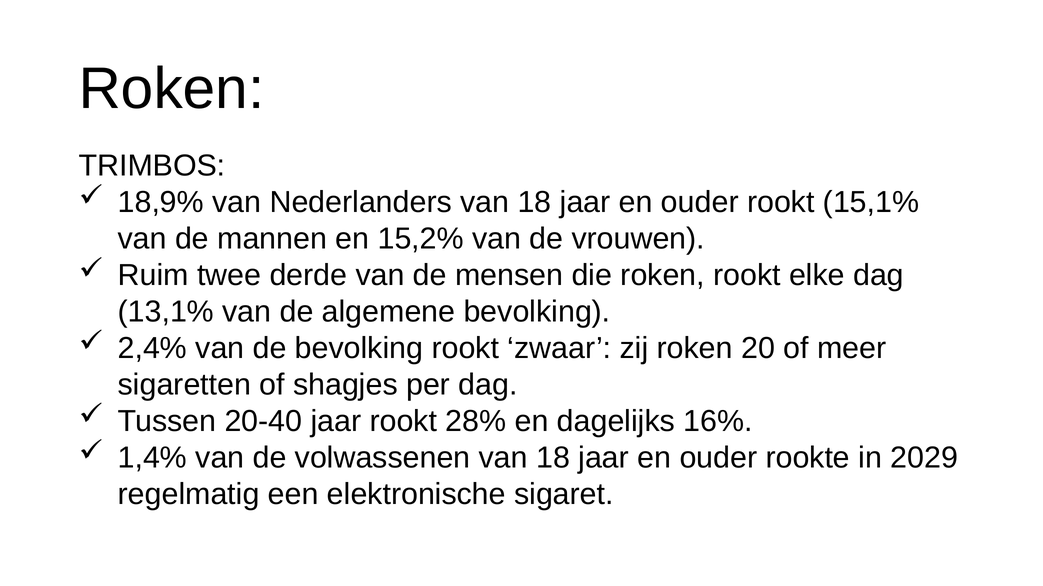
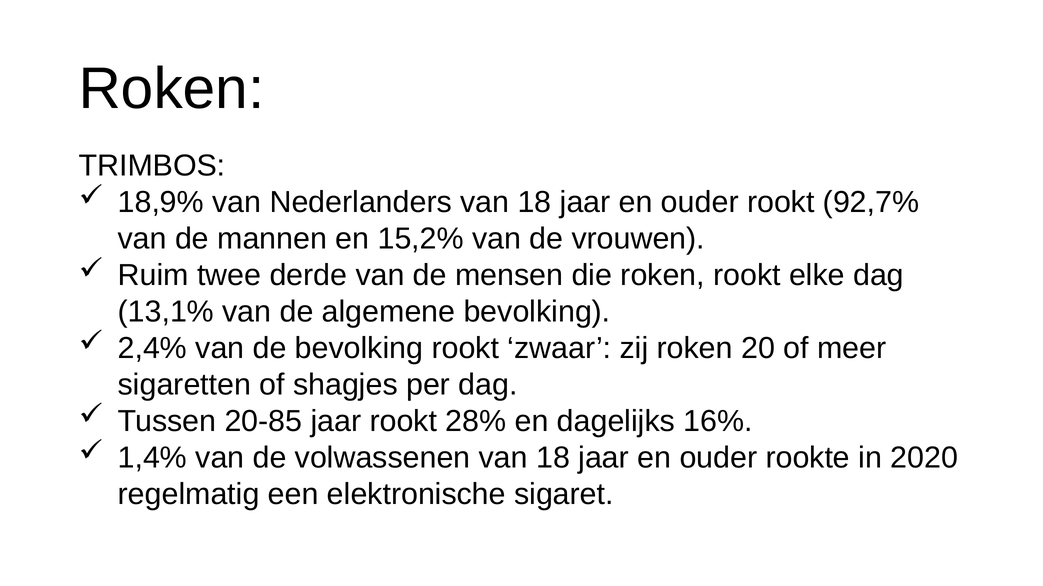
15,1%: 15,1% -> 92,7%
20-40: 20-40 -> 20-85
2029: 2029 -> 2020
